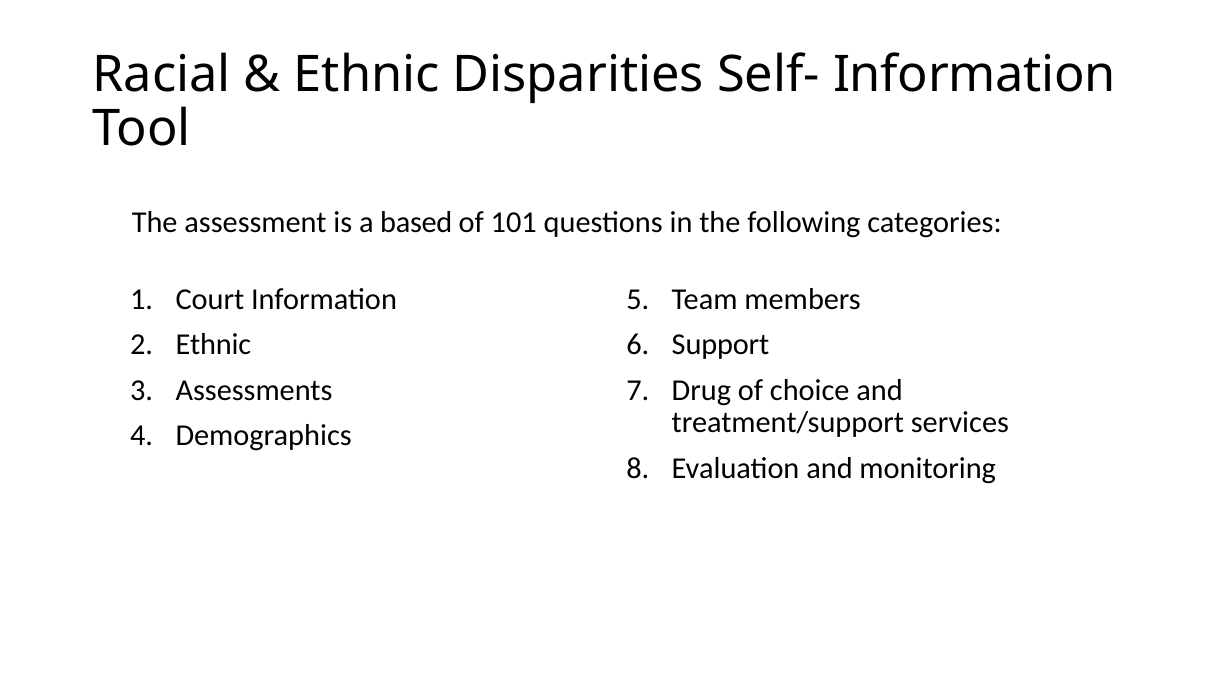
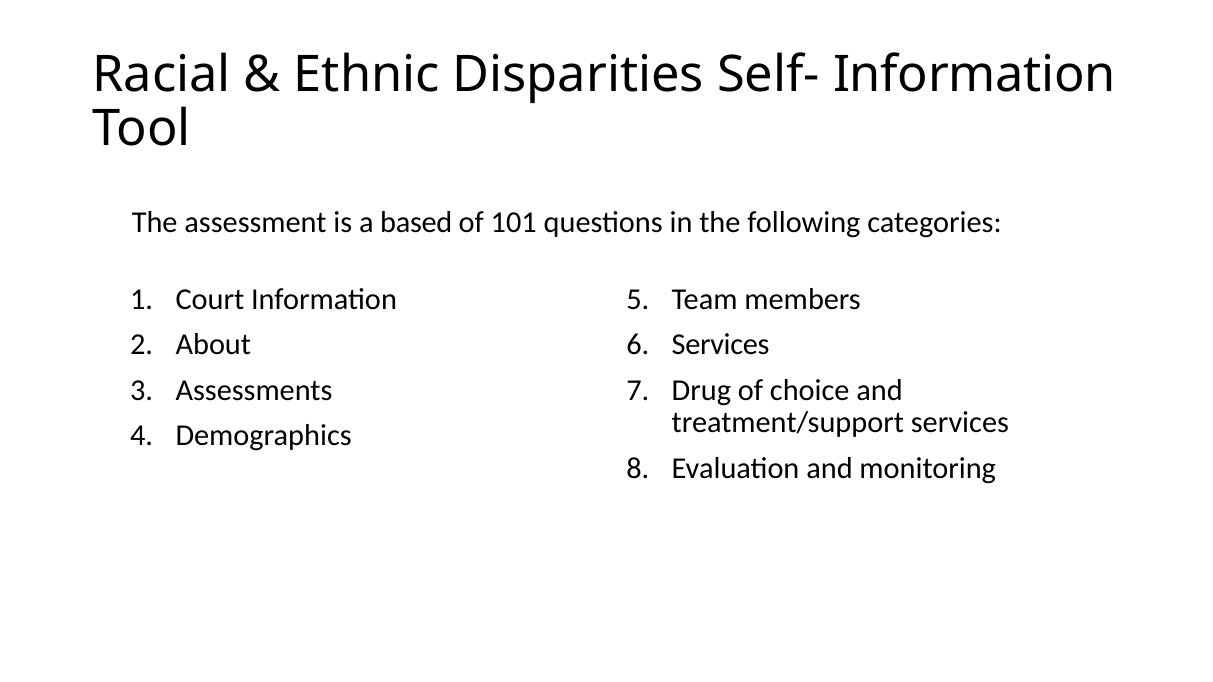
Ethnic at (213, 345): Ethnic -> About
Support at (720, 345): Support -> Services
